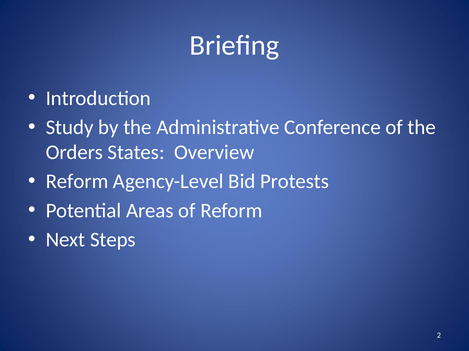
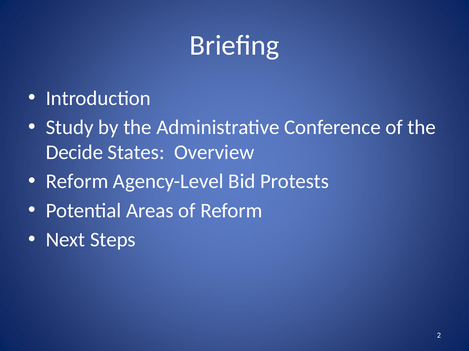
Orders: Orders -> Decide
